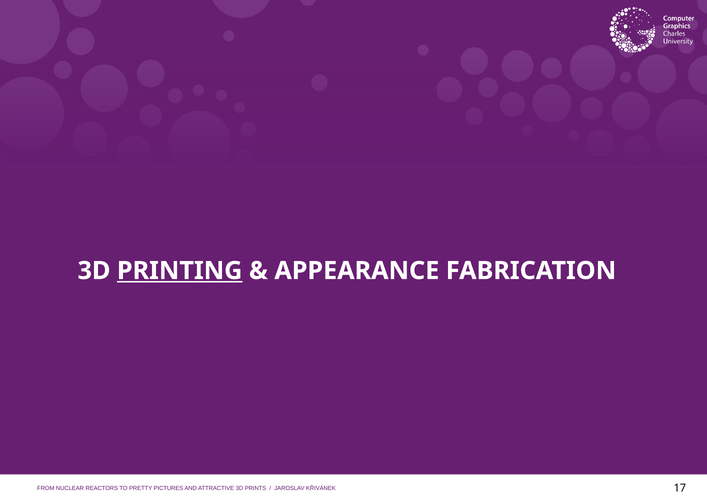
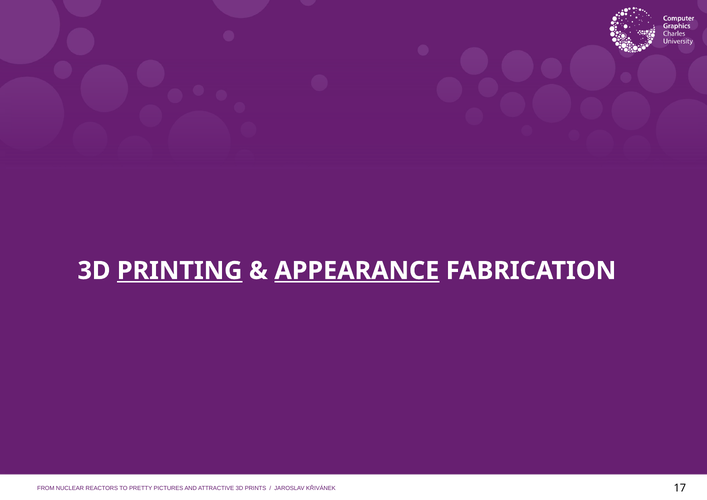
APPEARANCE underline: none -> present
